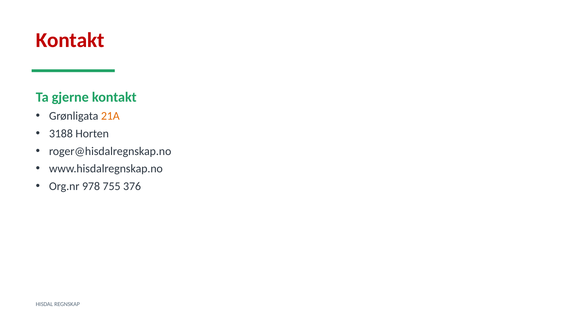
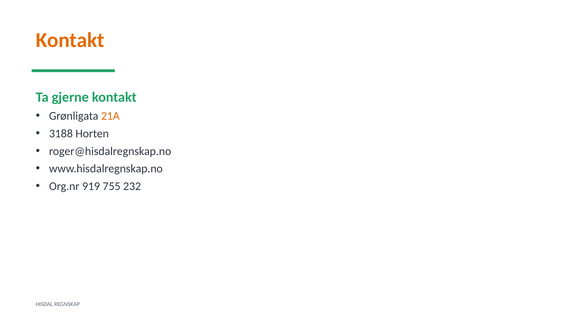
Kontakt at (70, 40) colour: red -> orange
978: 978 -> 919
376: 376 -> 232
